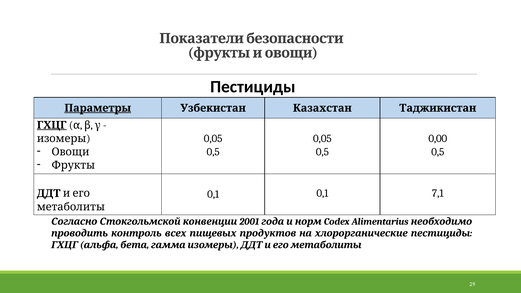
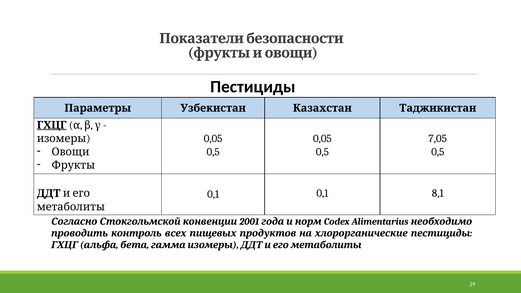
Параметры underline: present -> none
0,00: 0,00 -> 7,05
7,1: 7,1 -> 8,1
